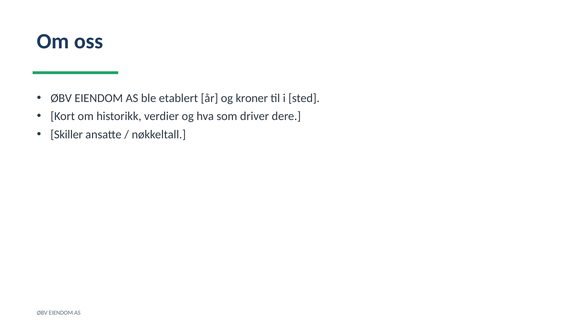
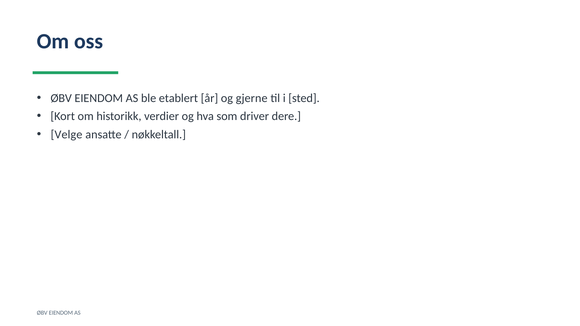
kroner: kroner -> gjerne
Skiller: Skiller -> Velge
